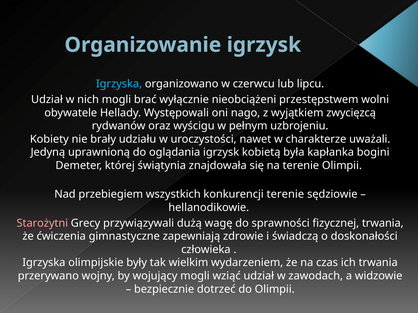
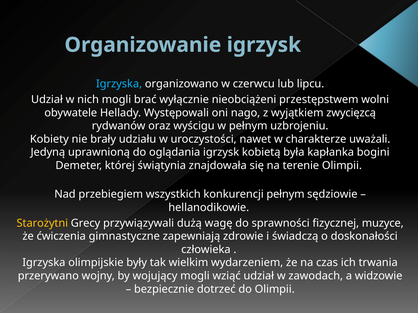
konkurencji terenie: terenie -> pełnym
Starożytni colour: pink -> yellow
fizycznej trwania: trwania -> muzyce
